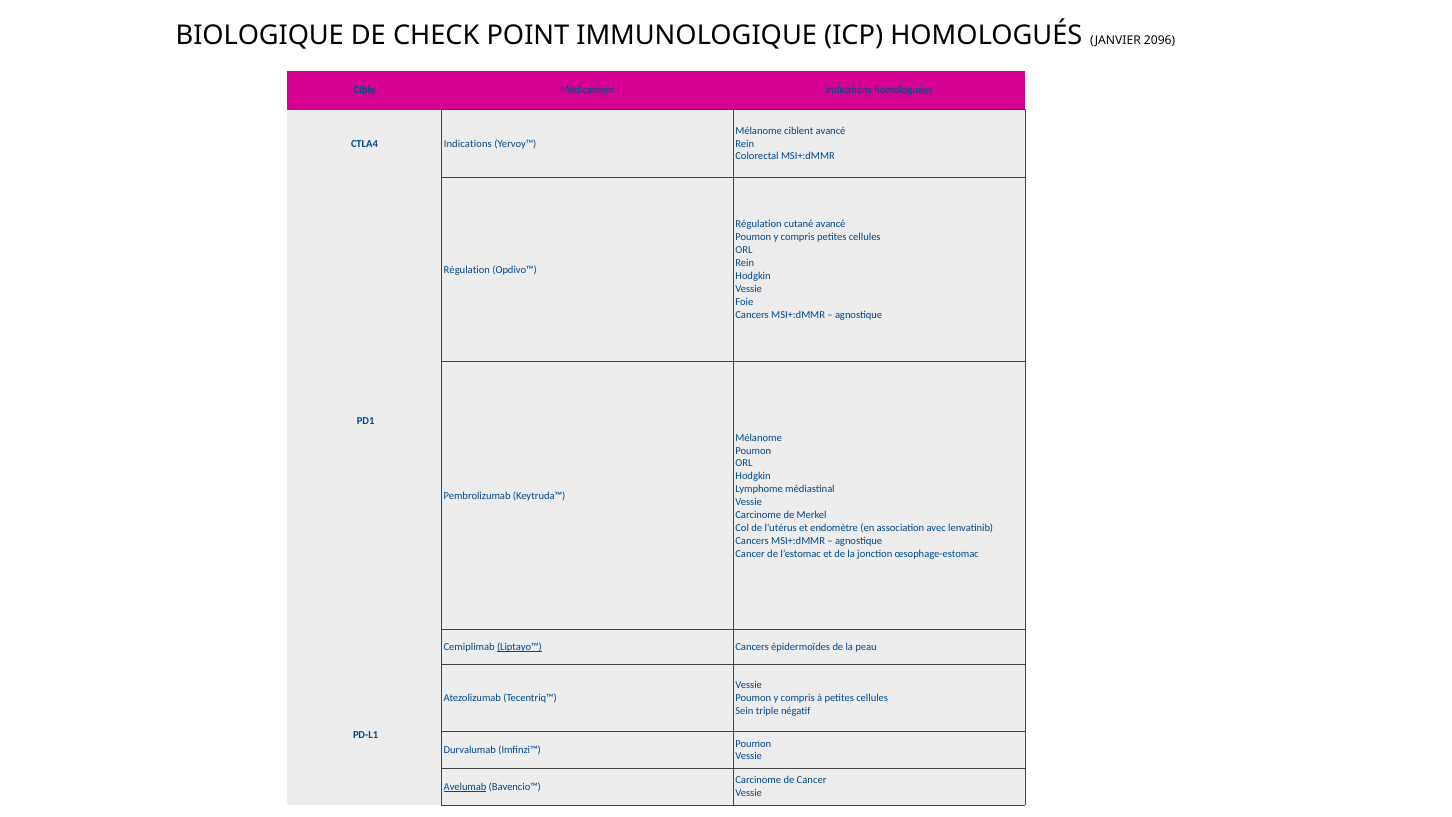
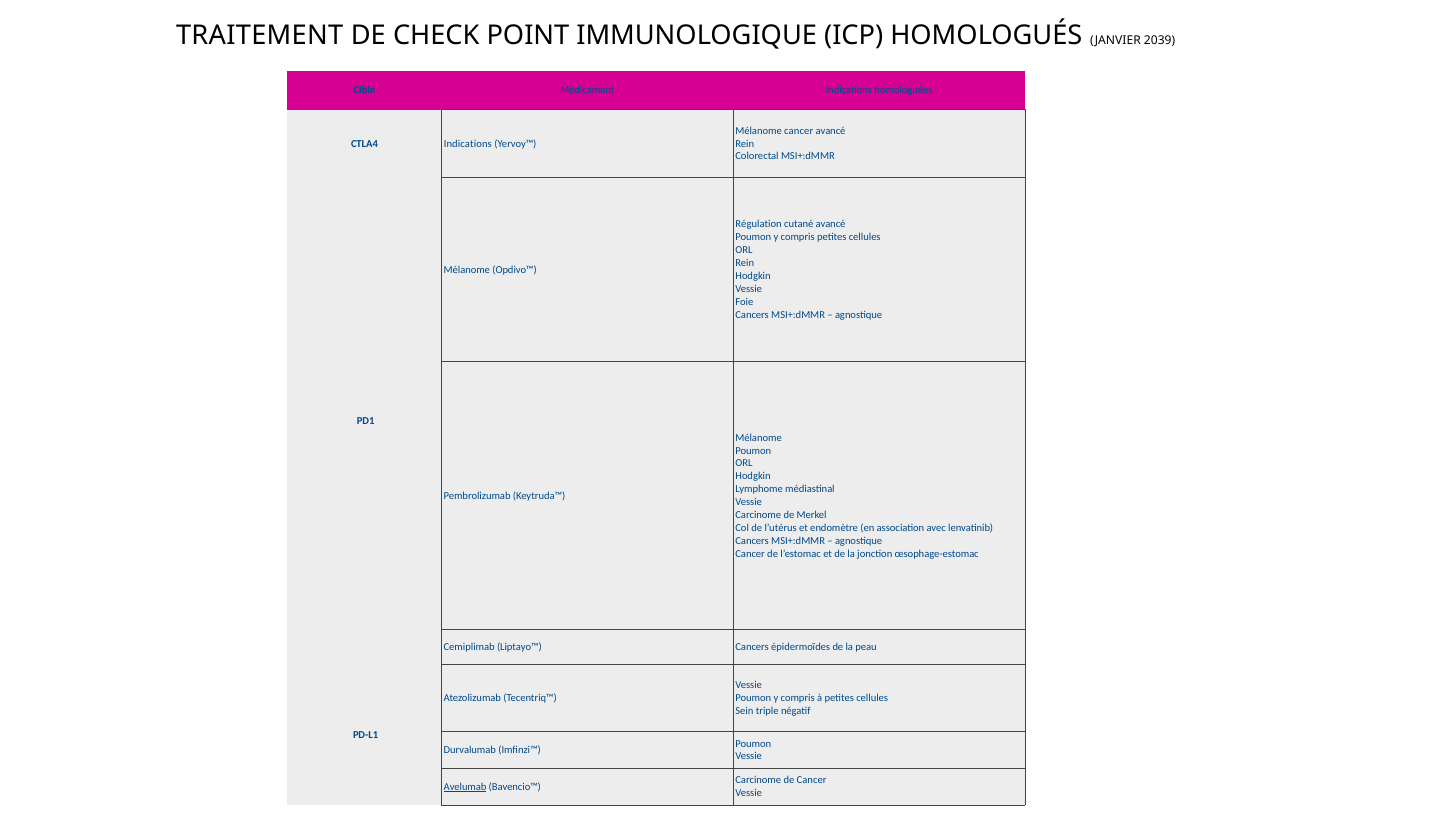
BIOLOGIQUE: BIOLOGIQUE -> TRAITEMENT
2096: 2096 -> 2039
Mélanome ciblent: ciblent -> cancer
Régulation at (467, 270): Régulation -> Mélanome
Liptayo™ underline: present -> none
